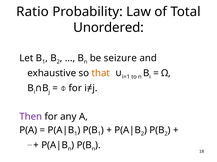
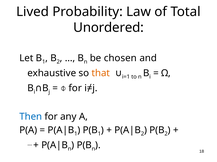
Ratio: Ratio -> Lived
seizure: seizure -> chosen
Then colour: purple -> blue
